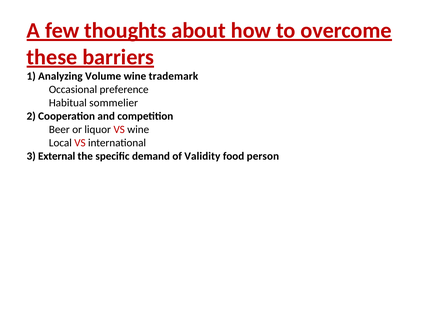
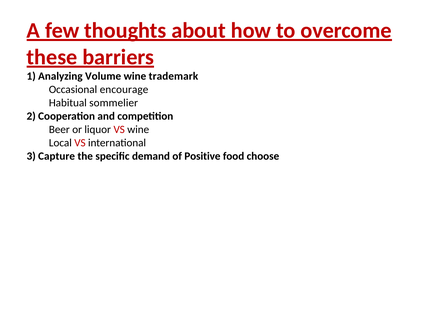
preference: preference -> encourage
External: External -> Capture
Validity: Validity -> Positive
person: person -> choose
